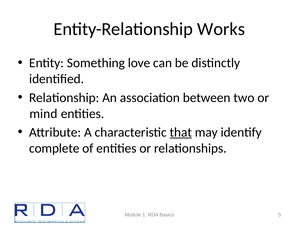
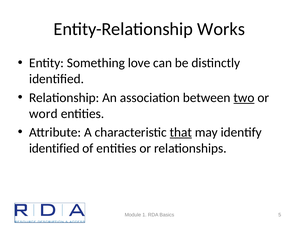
two underline: none -> present
mind: mind -> word
complete at (54, 148): complete -> identified
